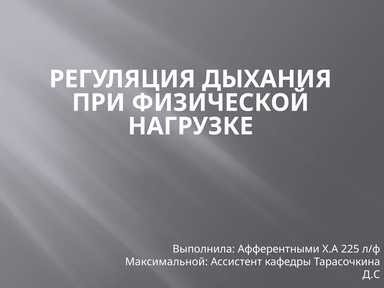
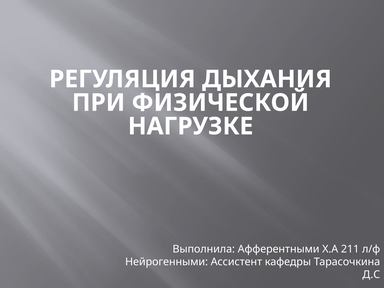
225: 225 -> 211
Максимальной: Максимальной -> Нейрогенными
